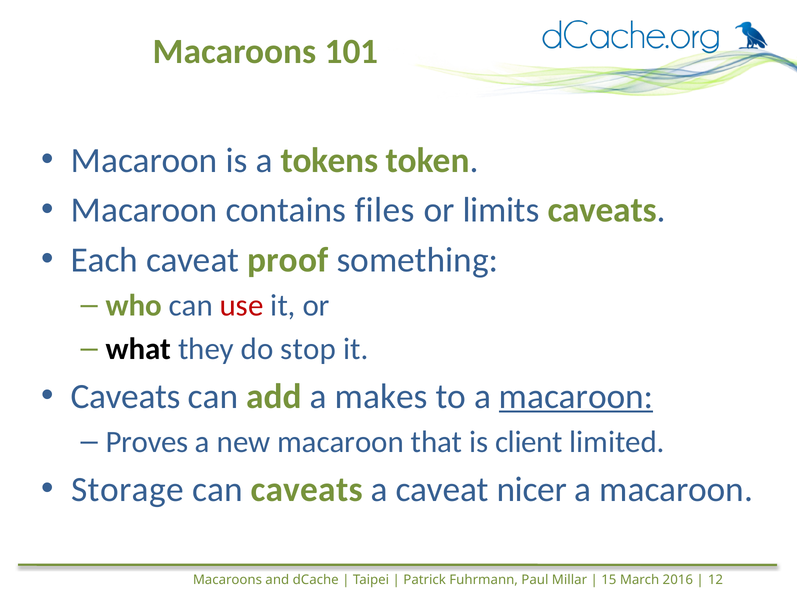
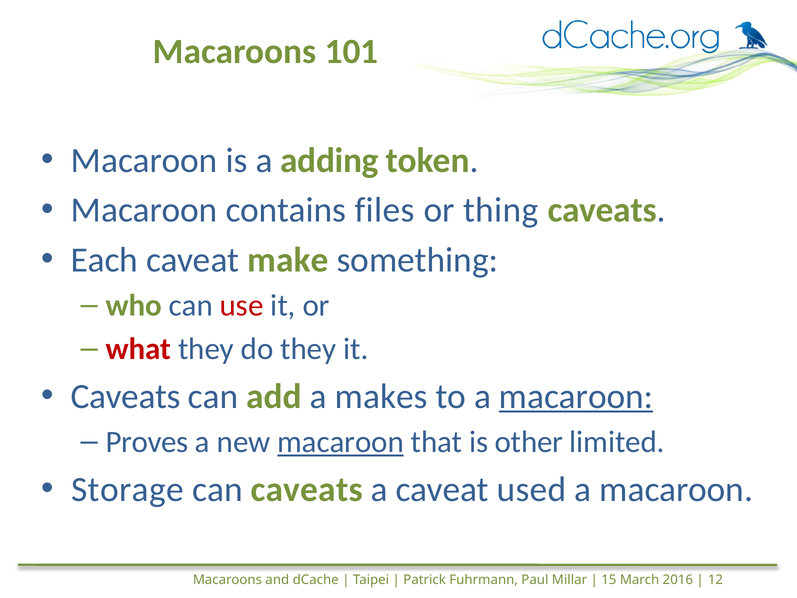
tokens: tokens -> adding
limits: limits -> thing
proof: proof -> make
what colour: black -> red
do stop: stop -> they
macaroon at (341, 442) underline: none -> present
client: client -> other
nicer: nicer -> used
